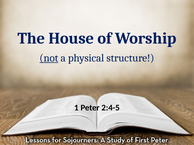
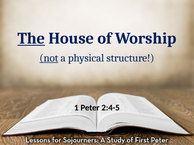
The underline: none -> present
